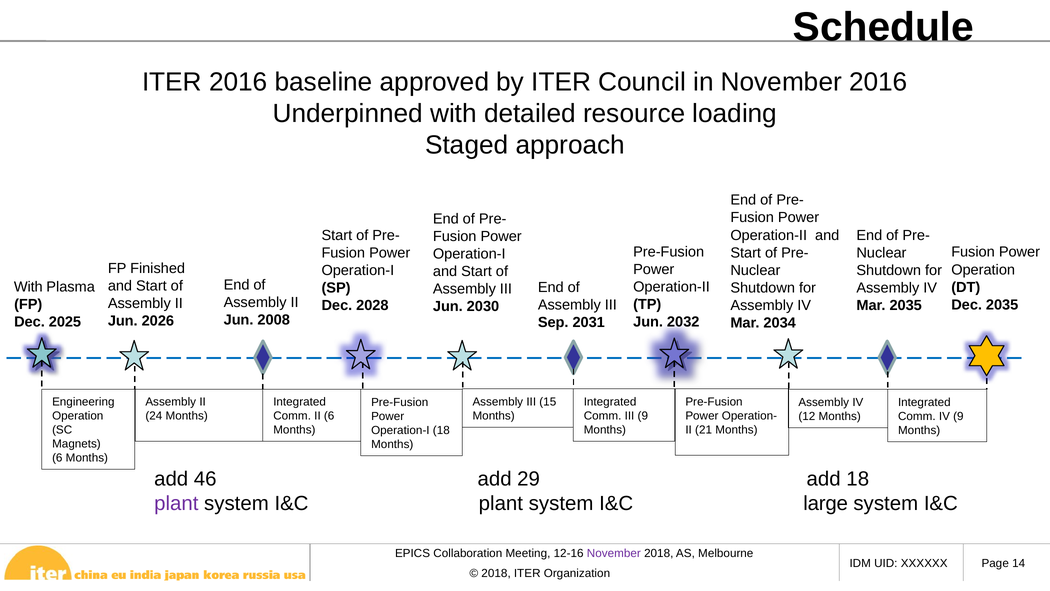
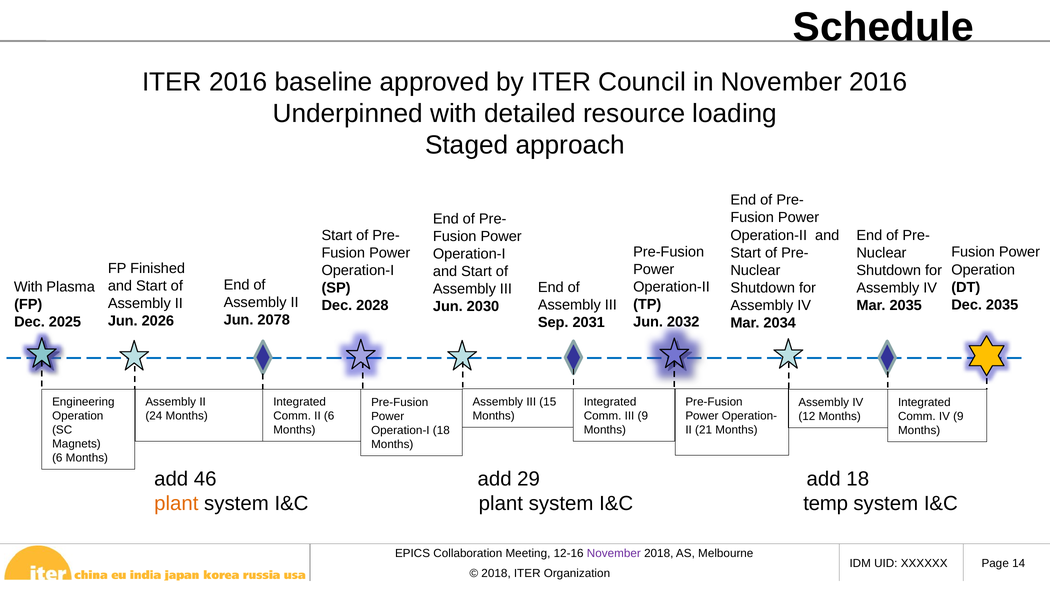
2008: 2008 -> 2078
plant at (176, 503) colour: purple -> orange
large: large -> temp
